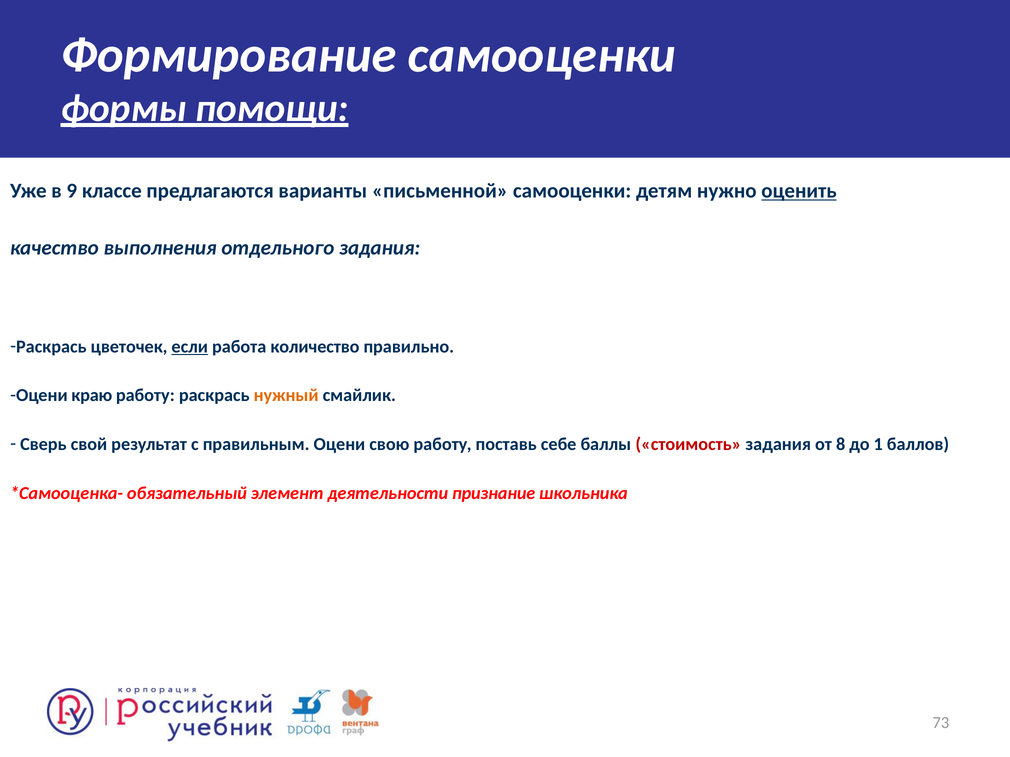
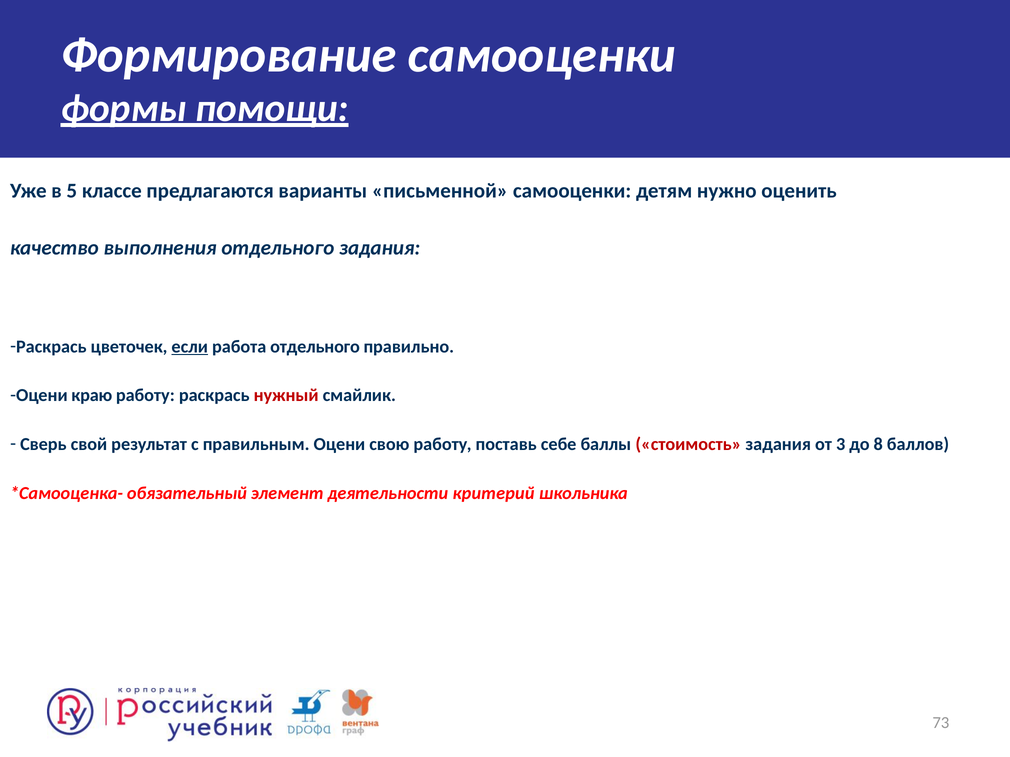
9: 9 -> 5
оценить underline: present -> none
работа количество: количество -> отдельного
нужный colour: orange -> red
8: 8 -> 3
1: 1 -> 8
признание: признание -> критерий
